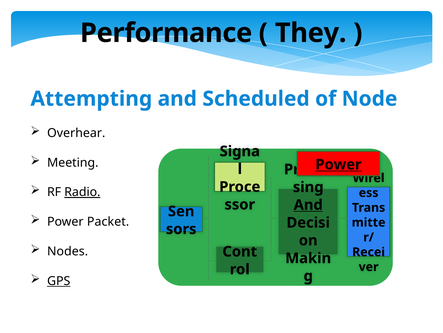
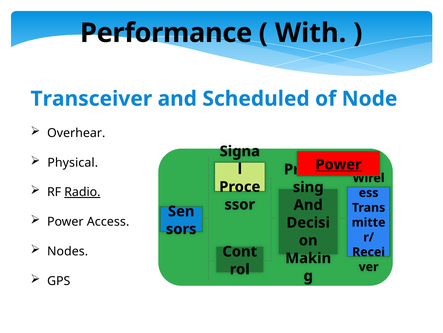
They: They -> With
Attempting: Attempting -> Transceiver
Meeting: Meeting -> Physical
And at (308, 204) underline: present -> none
Packet: Packet -> Access
GPS underline: present -> none
